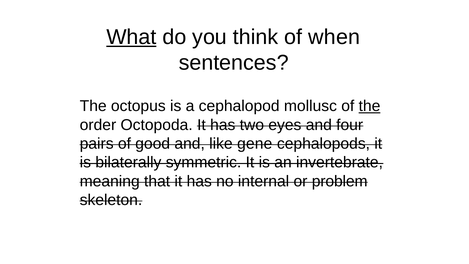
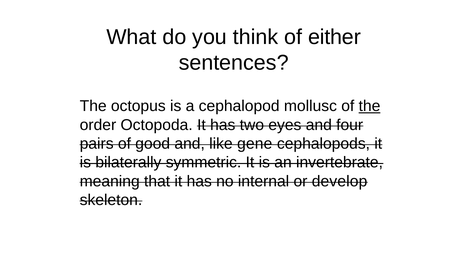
What underline: present -> none
when: when -> either
problem: problem -> develop
